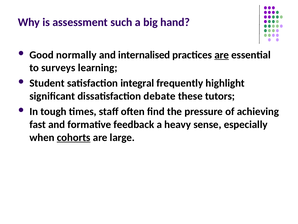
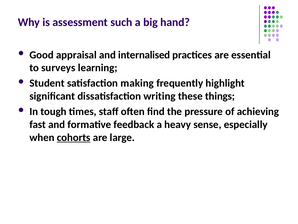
normally: normally -> appraisal
are at (222, 55) underline: present -> none
integral: integral -> making
debate: debate -> writing
tutors: tutors -> things
